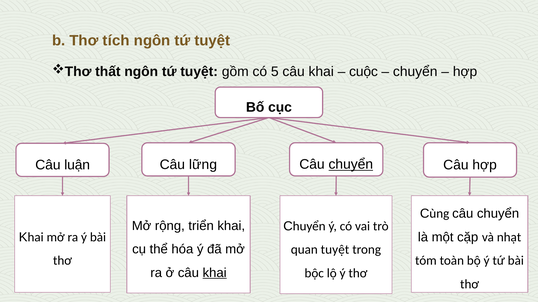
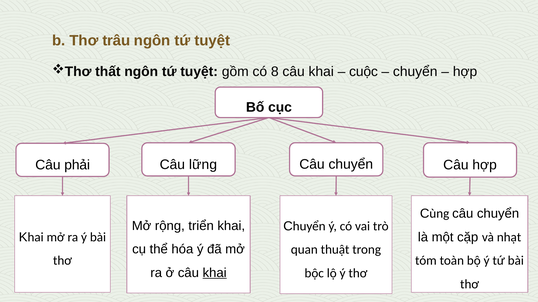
tích: tích -> trâu
5: 5 -> 8
luận: luận -> phải
chuyển at (351, 165) underline: present -> none
quan tuyệt: tuyệt -> thuật
